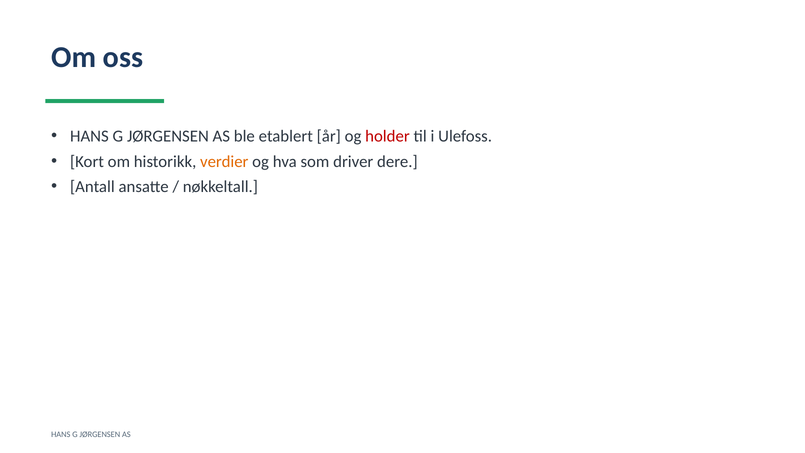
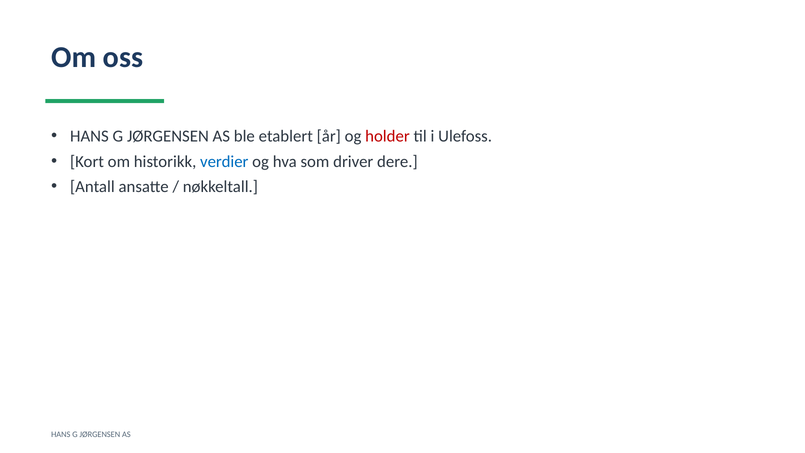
verdier colour: orange -> blue
